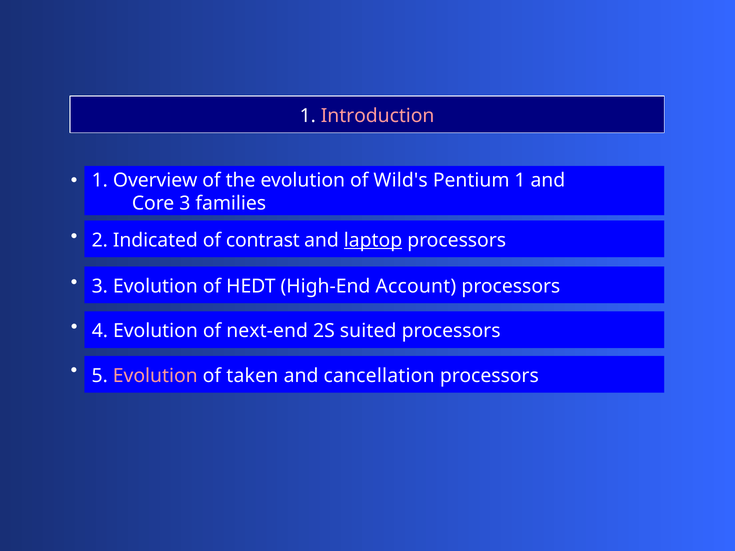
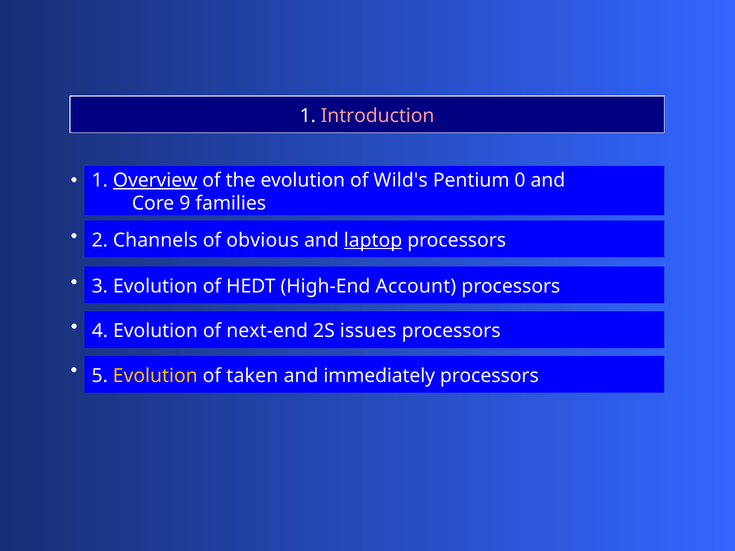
Overview underline: none -> present
Pentium 1: 1 -> 0
Core 3: 3 -> 9
Indicated: Indicated -> Channels
contrast: contrast -> obvious
suited: suited -> issues
Evolution at (155, 376) colour: pink -> yellow
cancellation: cancellation -> immediately
